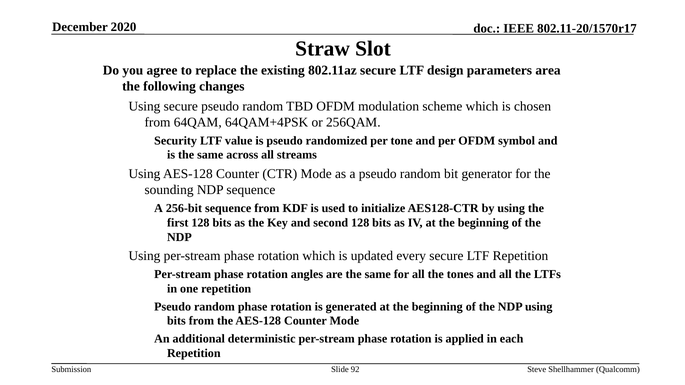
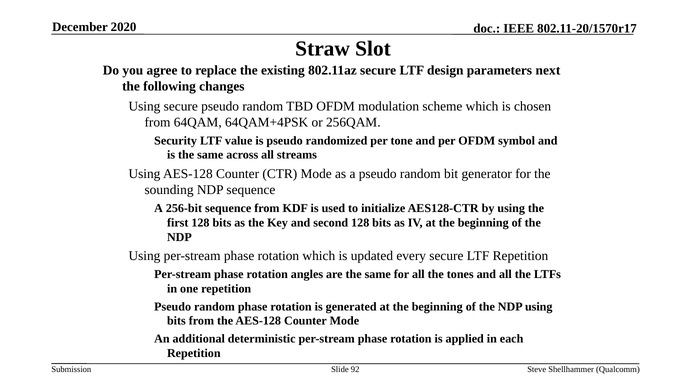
area: area -> next
